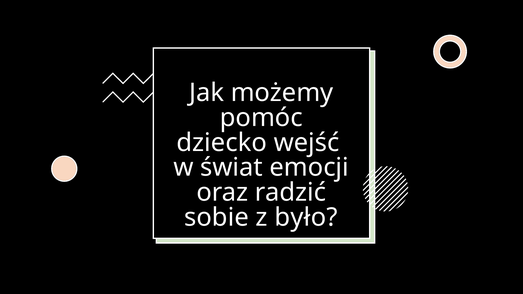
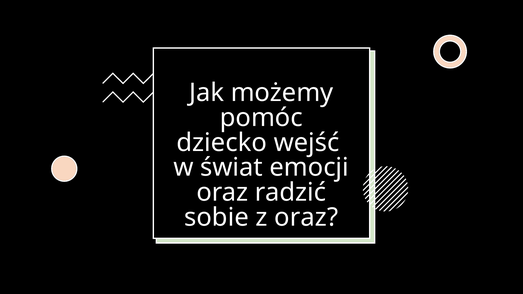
z było: było -> oraz
